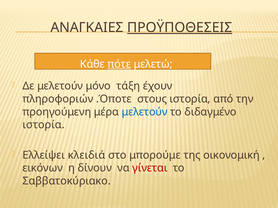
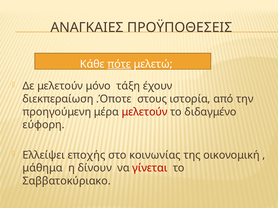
ΠΡΟΫΠΟΘΕΣΕΙΣ underline: present -> none
πληροφοριών: πληροφοριών -> διεκπεραίωση
μελετούν at (145, 112) colour: blue -> red
ιστορία at (44, 125): ιστορία -> εύφορη
κλειδιά: κλειδιά -> εποχής
μπορούμε: μπορούμε -> κοινωνίας
εικόνων: εικόνων -> μάθημα
